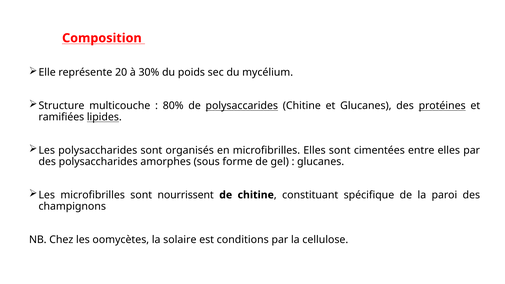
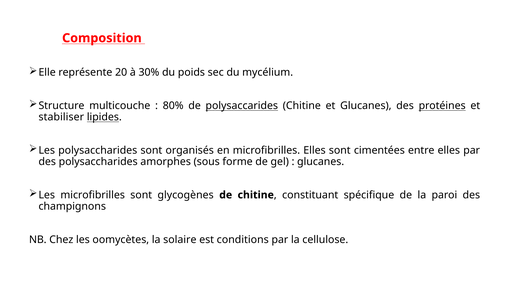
ramifiées: ramifiées -> stabiliser
nourrissent: nourrissent -> glycogènes
